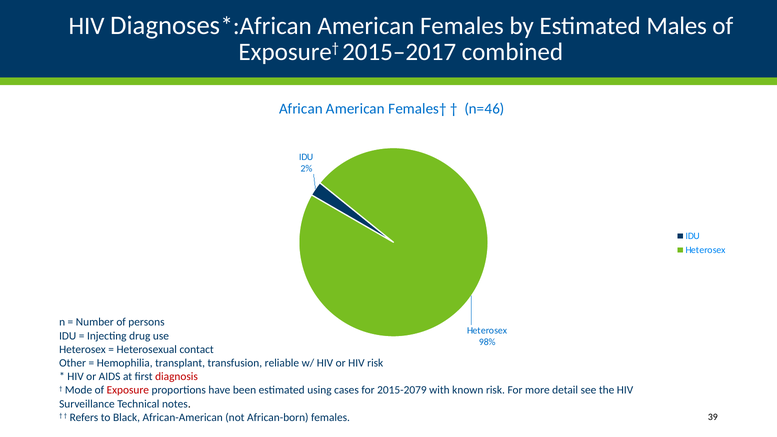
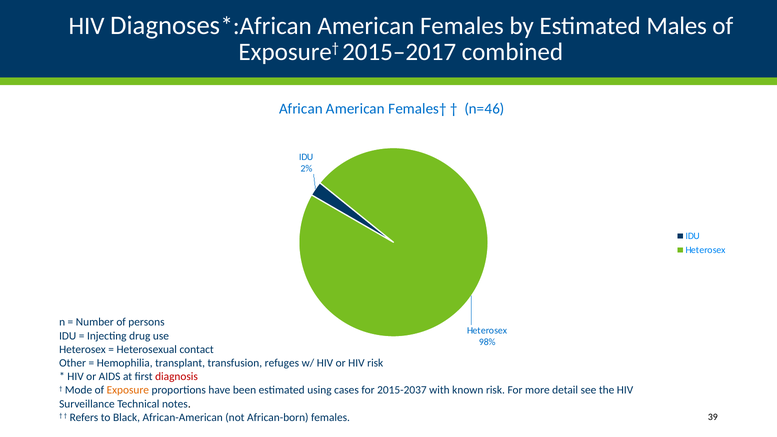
reliable: reliable -> refuges
Exposure colour: red -> orange
2015-2079: 2015-2079 -> 2015-2037
